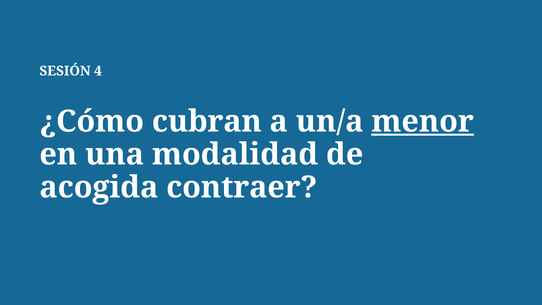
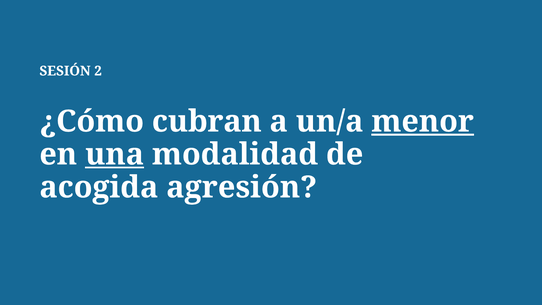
4: 4 -> 2
una underline: none -> present
contraer: contraer -> agresión
